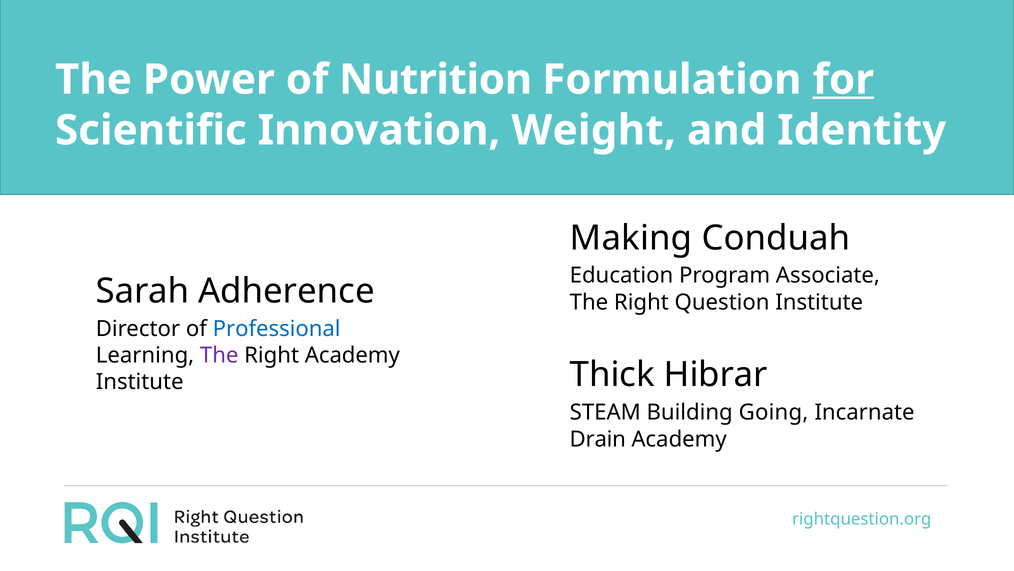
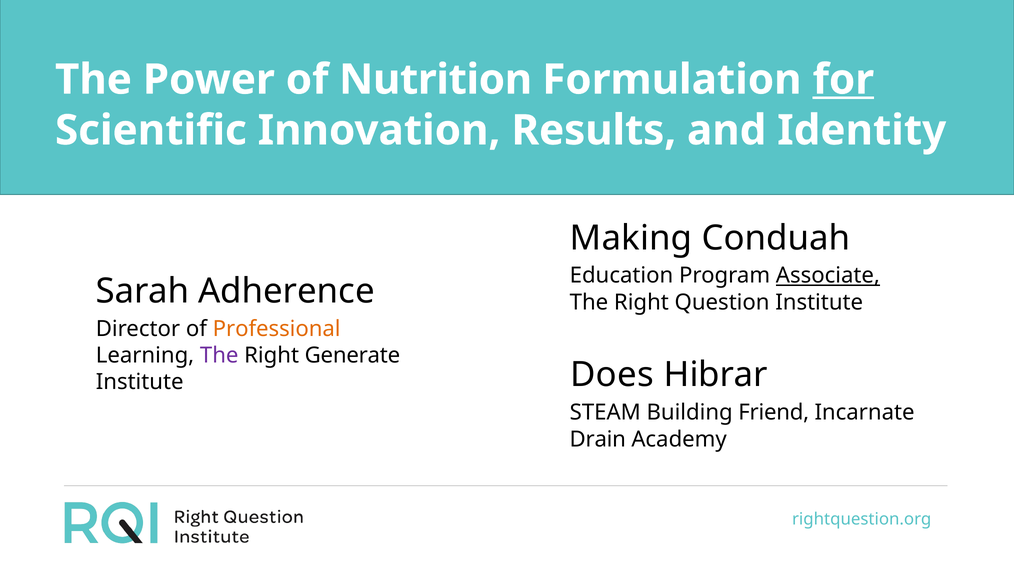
Weight: Weight -> Results
Associate underline: none -> present
Professional colour: blue -> orange
Right Academy: Academy -> Generate
Thick: Thick -> Does
Going: Going -> Friend
